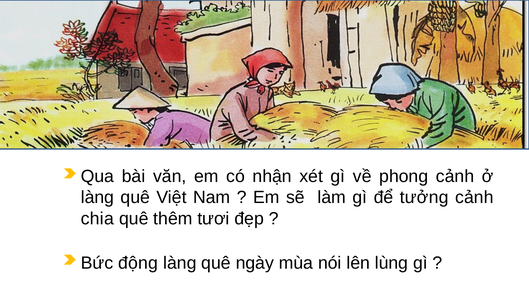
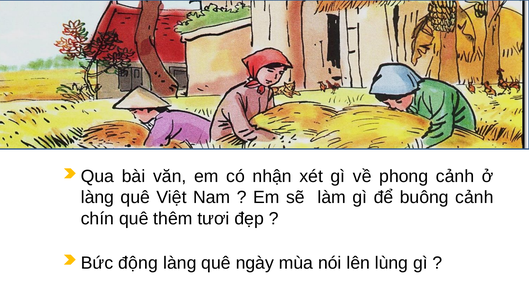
tưởng: tưởng -> buông
chia: chia -> chín
